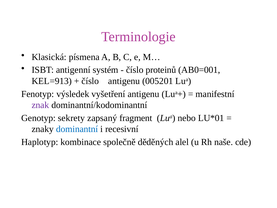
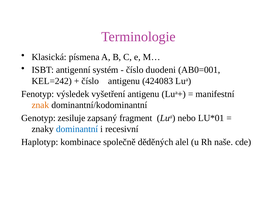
proteinů: proteinů -> duodeni
KEL=913: KEL=913 -> KEL=242
005201: 005201 -> 424083
znak colour: purple -> orange
sekrety: sekrety -> zesiluje
